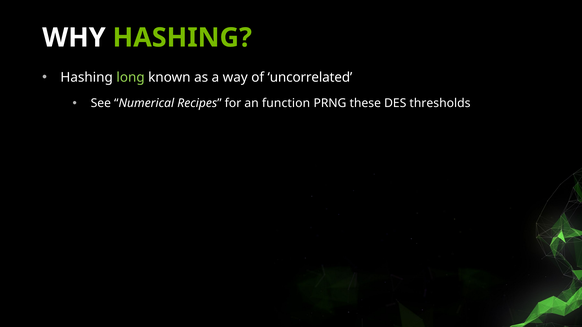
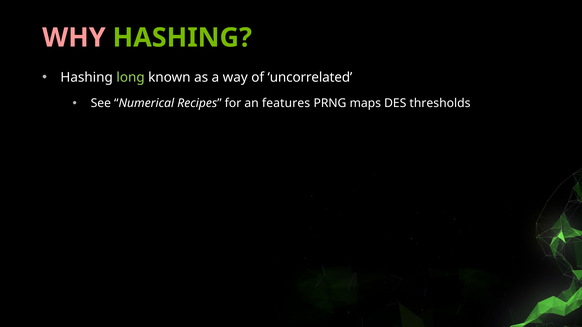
WHY colour: white -> pink
function: function -> features
these: these -> maps
